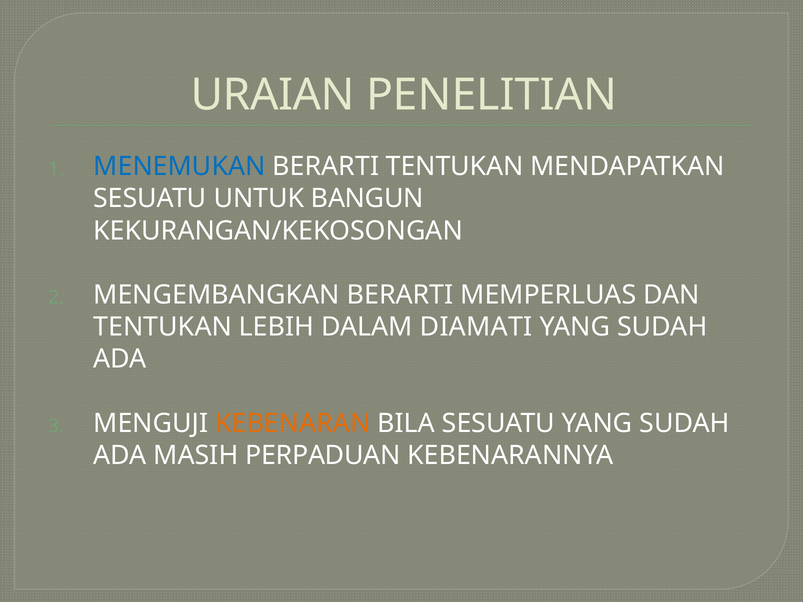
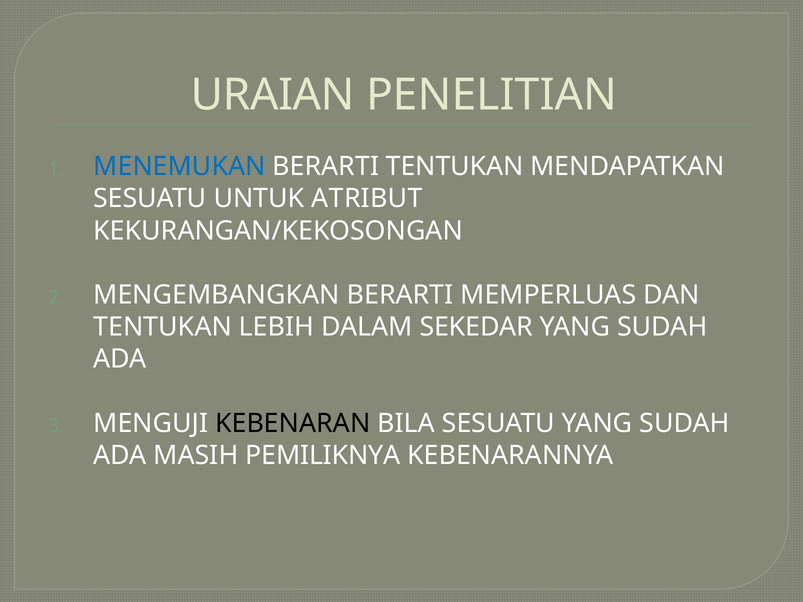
BANGUN: BANGUN -> ATRIBUT
DIAMATI: DIAMATI -> SEKEDAR
KEBENARAN colour: orange -> black
PERPADUAN: PERPADUAN -> PEMILIKNYA
